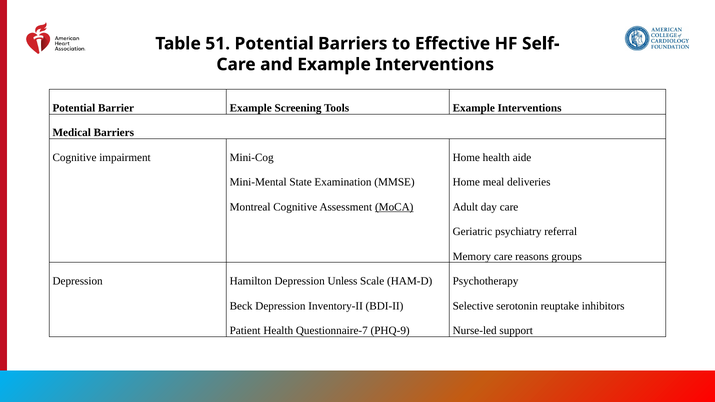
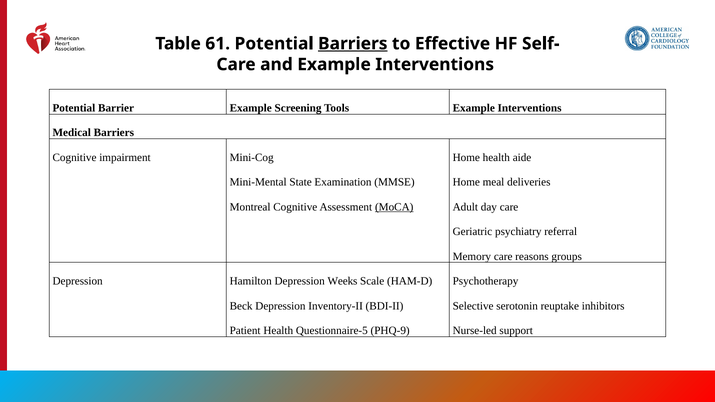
51: 51 -> 61
Barriers at (353, 44) underline: none -> present
Unless: Unless -> Weeks
Questionnaire-7: Questionnaire-7 -> Questionnaire-5
